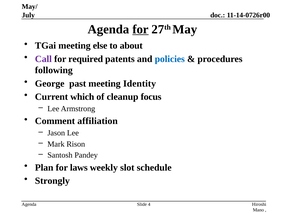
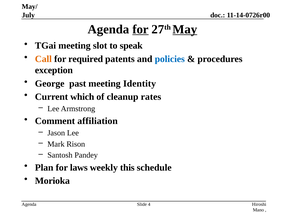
May underline: none -> present
else: else -> slot
about: about -> speak
Call colour: purple -> orange
following: following -> exception
focus: focus -> rates
slot: slot -> this
Strongly: Strongly -> Morioka
